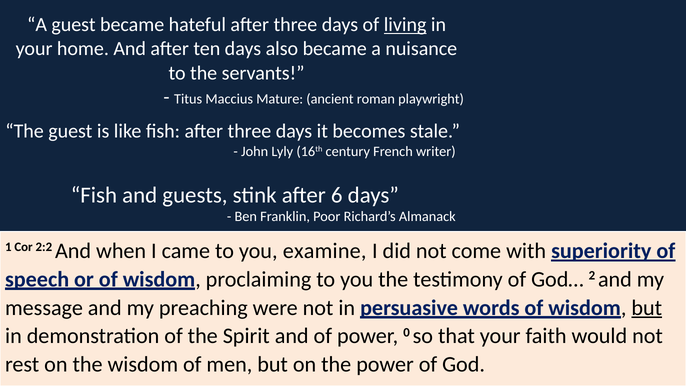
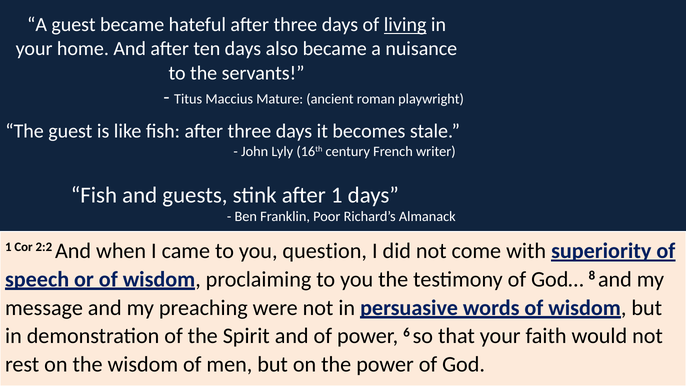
after 6: 6 -> 1
examine: examine -> question
2: 2 -> 8
but at (647, 308) underline: present -> none
0: 0 -> 6
